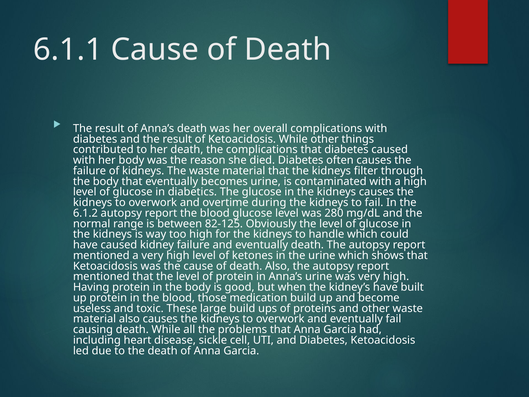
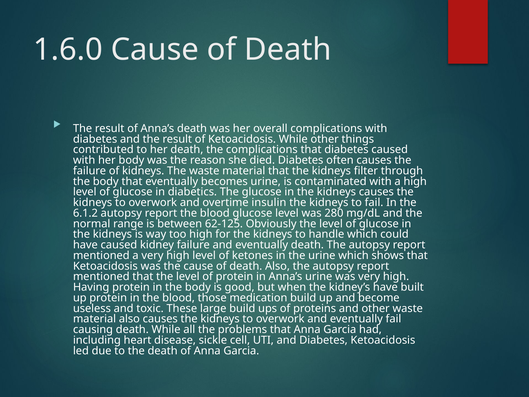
6.1.1: 6.1.1 -> 1.6.0
during: during -> insulin
82-125: 82-125 -> 62-125
